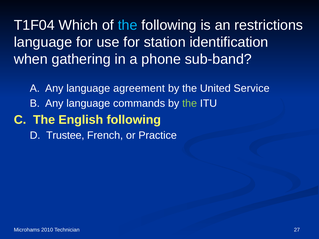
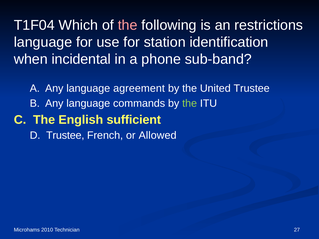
the at (128, 25) colour: light blue -> pink
gathering: gathering -> incidental
United Service: Service -> Trustee
English following: following -> sufficient
Practice: Practice -> Allowed
